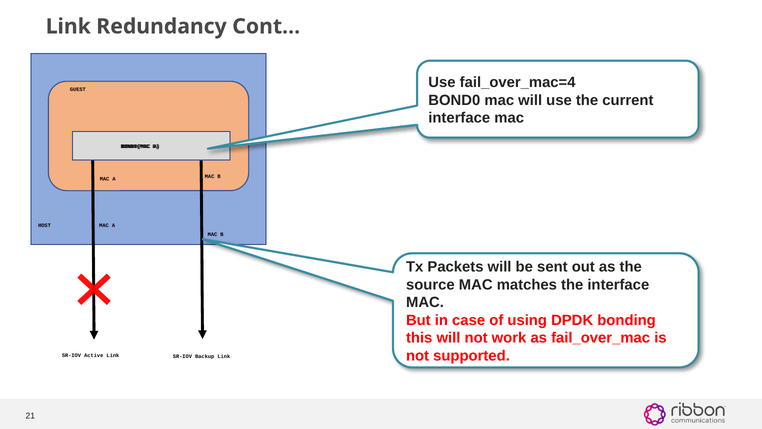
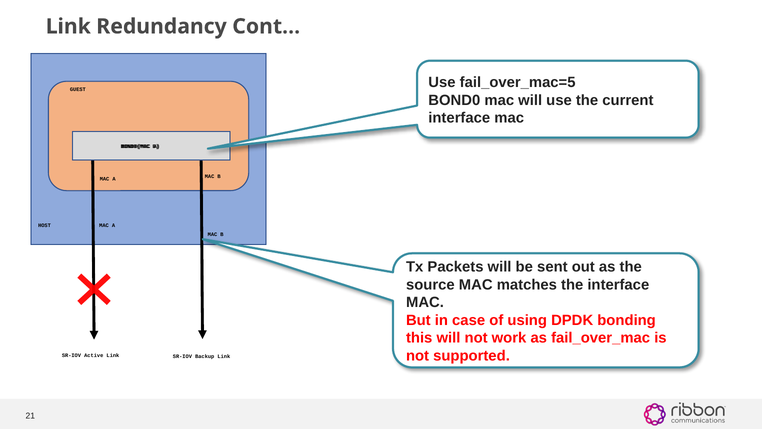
fail_over_mac=4: fail_over_mac=4 -> fail_over_mac=5
